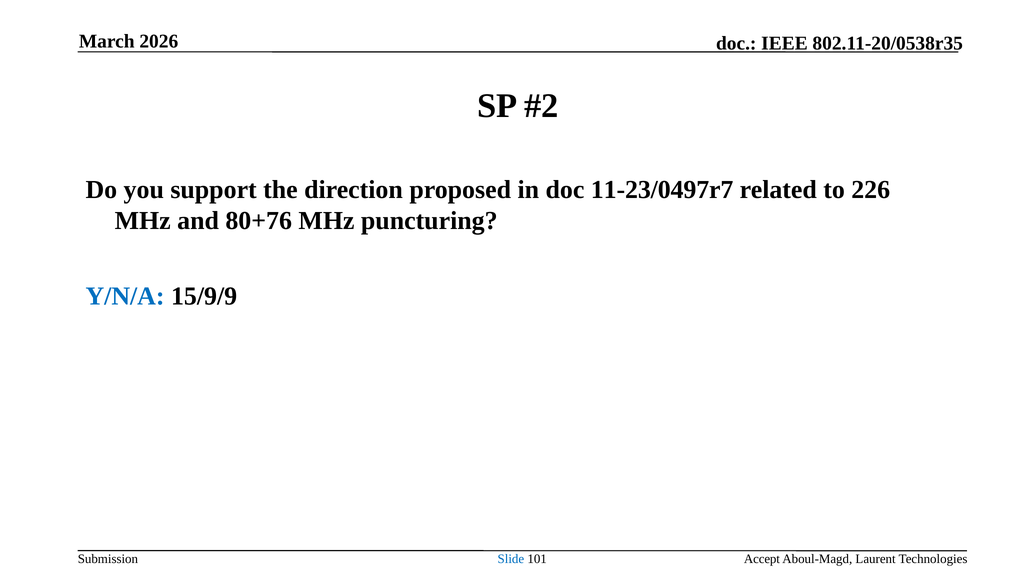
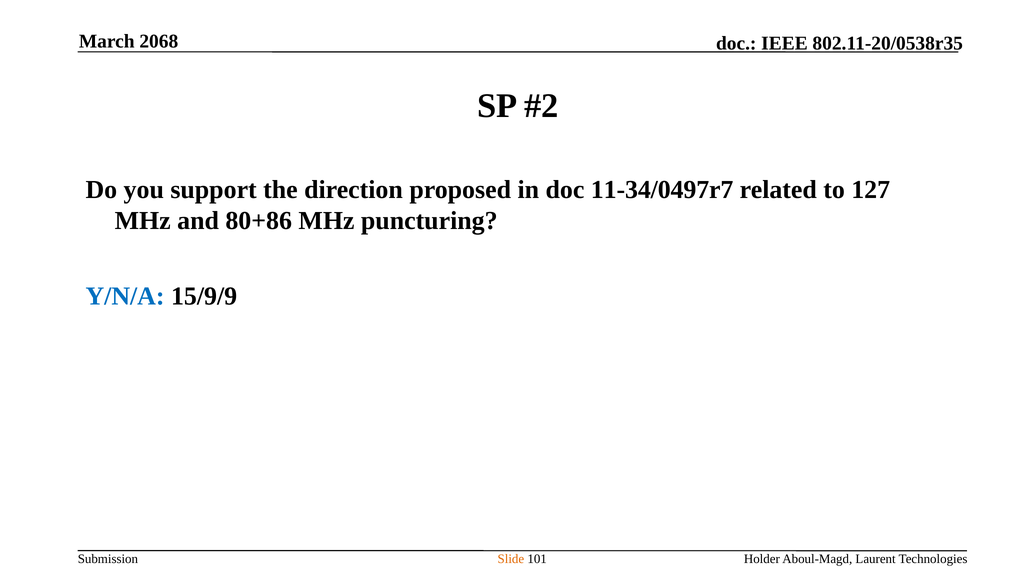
2026: 2026 -> 2068
11-23/0497r7: 11-23/0497r7 -> 11-34/0497r7
226: 226 -> 127
80+76: 80+76 -> 80+86
Slide colour: blue -> orange
Accept: Accept -> Holder
